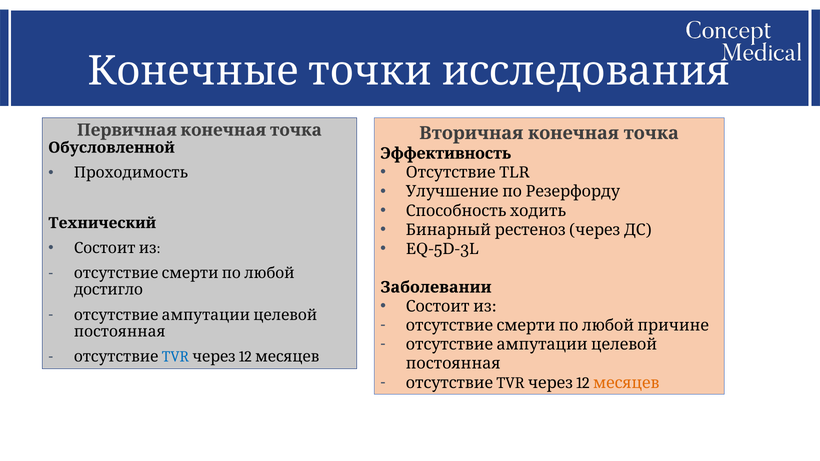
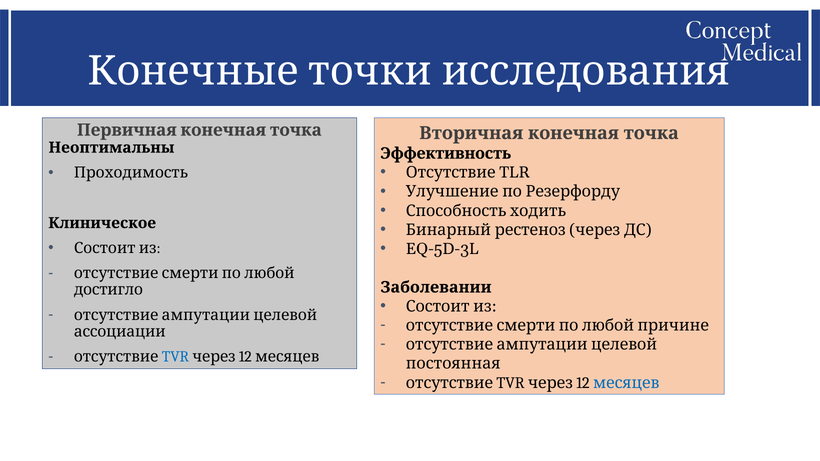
Обусловленной: Обусловленной -> Неоптимальны
Технический: Технический -> Клиническое
постоянная at (120, 332): постоянная -> ассоциации
месяцев at (626, 383) colour: orange -> blue
